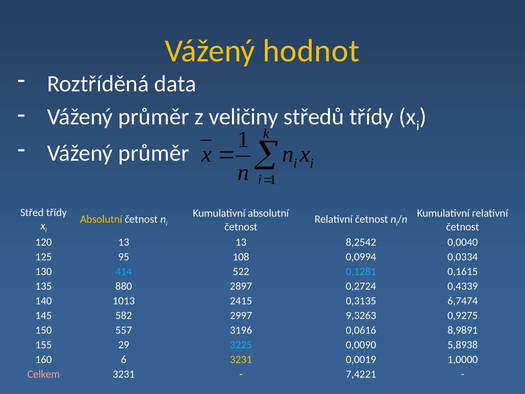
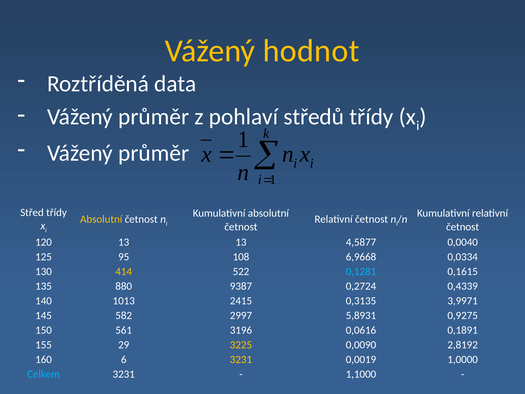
veličiny: veličiny -> pohlaví
8,2542: 8,2542 -> 4,5877
0,0994: 0,0994 -> 6,9668
414 colour: light blue -> yellow
2897: 2897 -> 9387
6,7474: 6,7474 -> 3,9971
9,3263: 9,3263 -> 5,8931
557: 557 -> 561
8,9891: 8,9891 -> 0,1891
3225 colour: light blue -> yellow
5,8938: 5,8938 -> 2,8192
Celkem colour: pink -> light blue
7,4221: 7,4221 -> 1,1000
